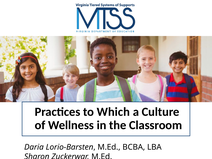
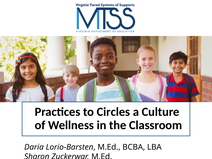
Which: Which -> Circles
